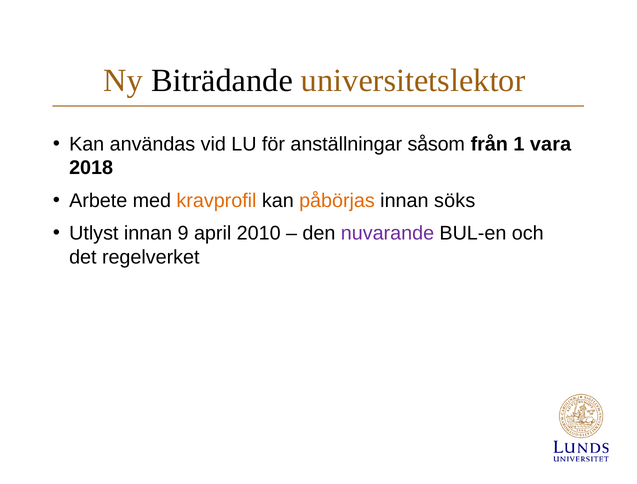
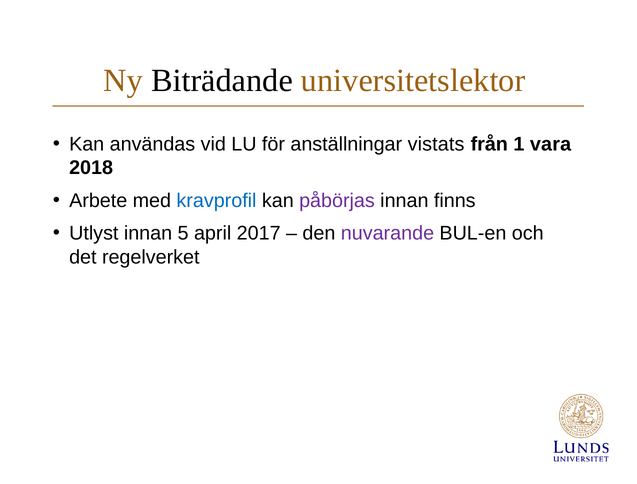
såsom: såsom -> vistats
kravprofil colour: orange -> blue
påbörjas colour: orange -> purple
söks: söks -> finns
9: 9 -> 5
2010: 2010 -> 2017
